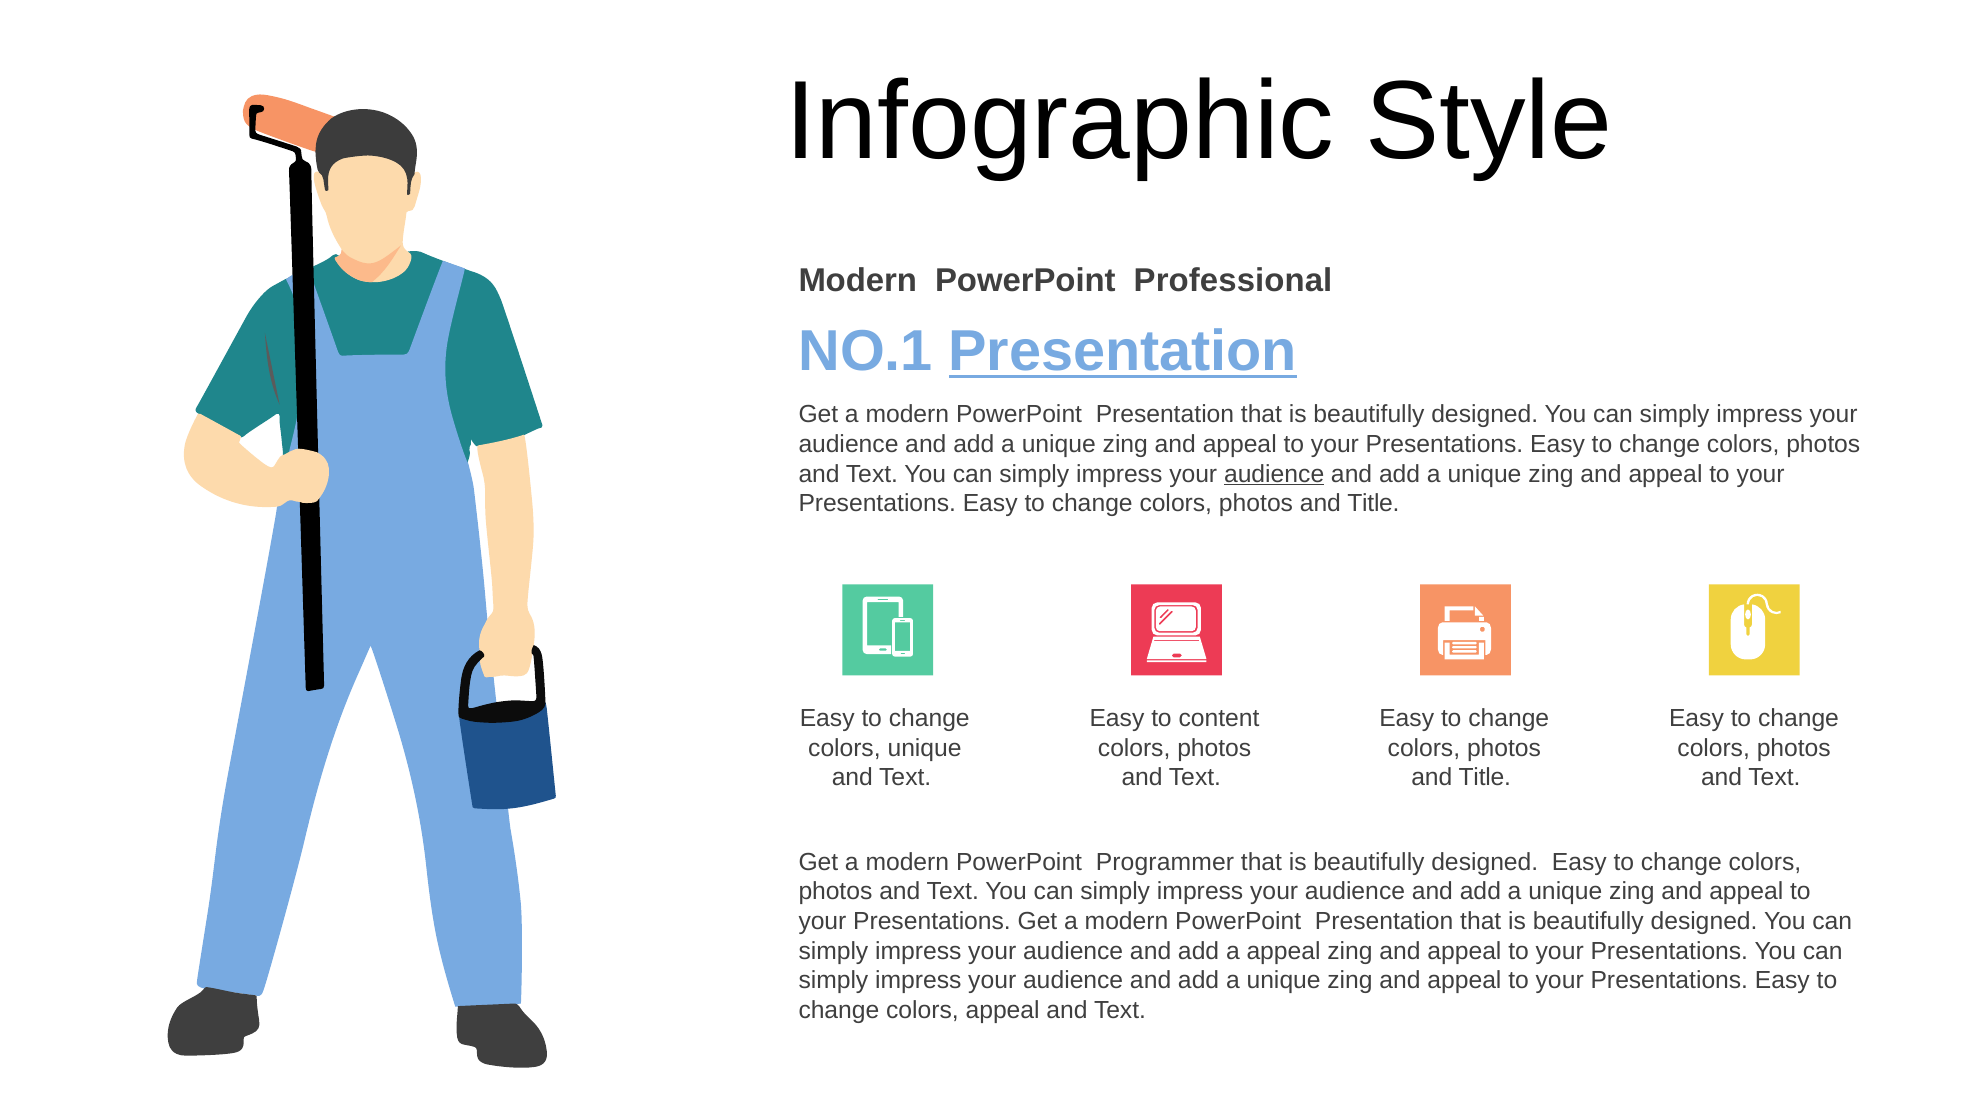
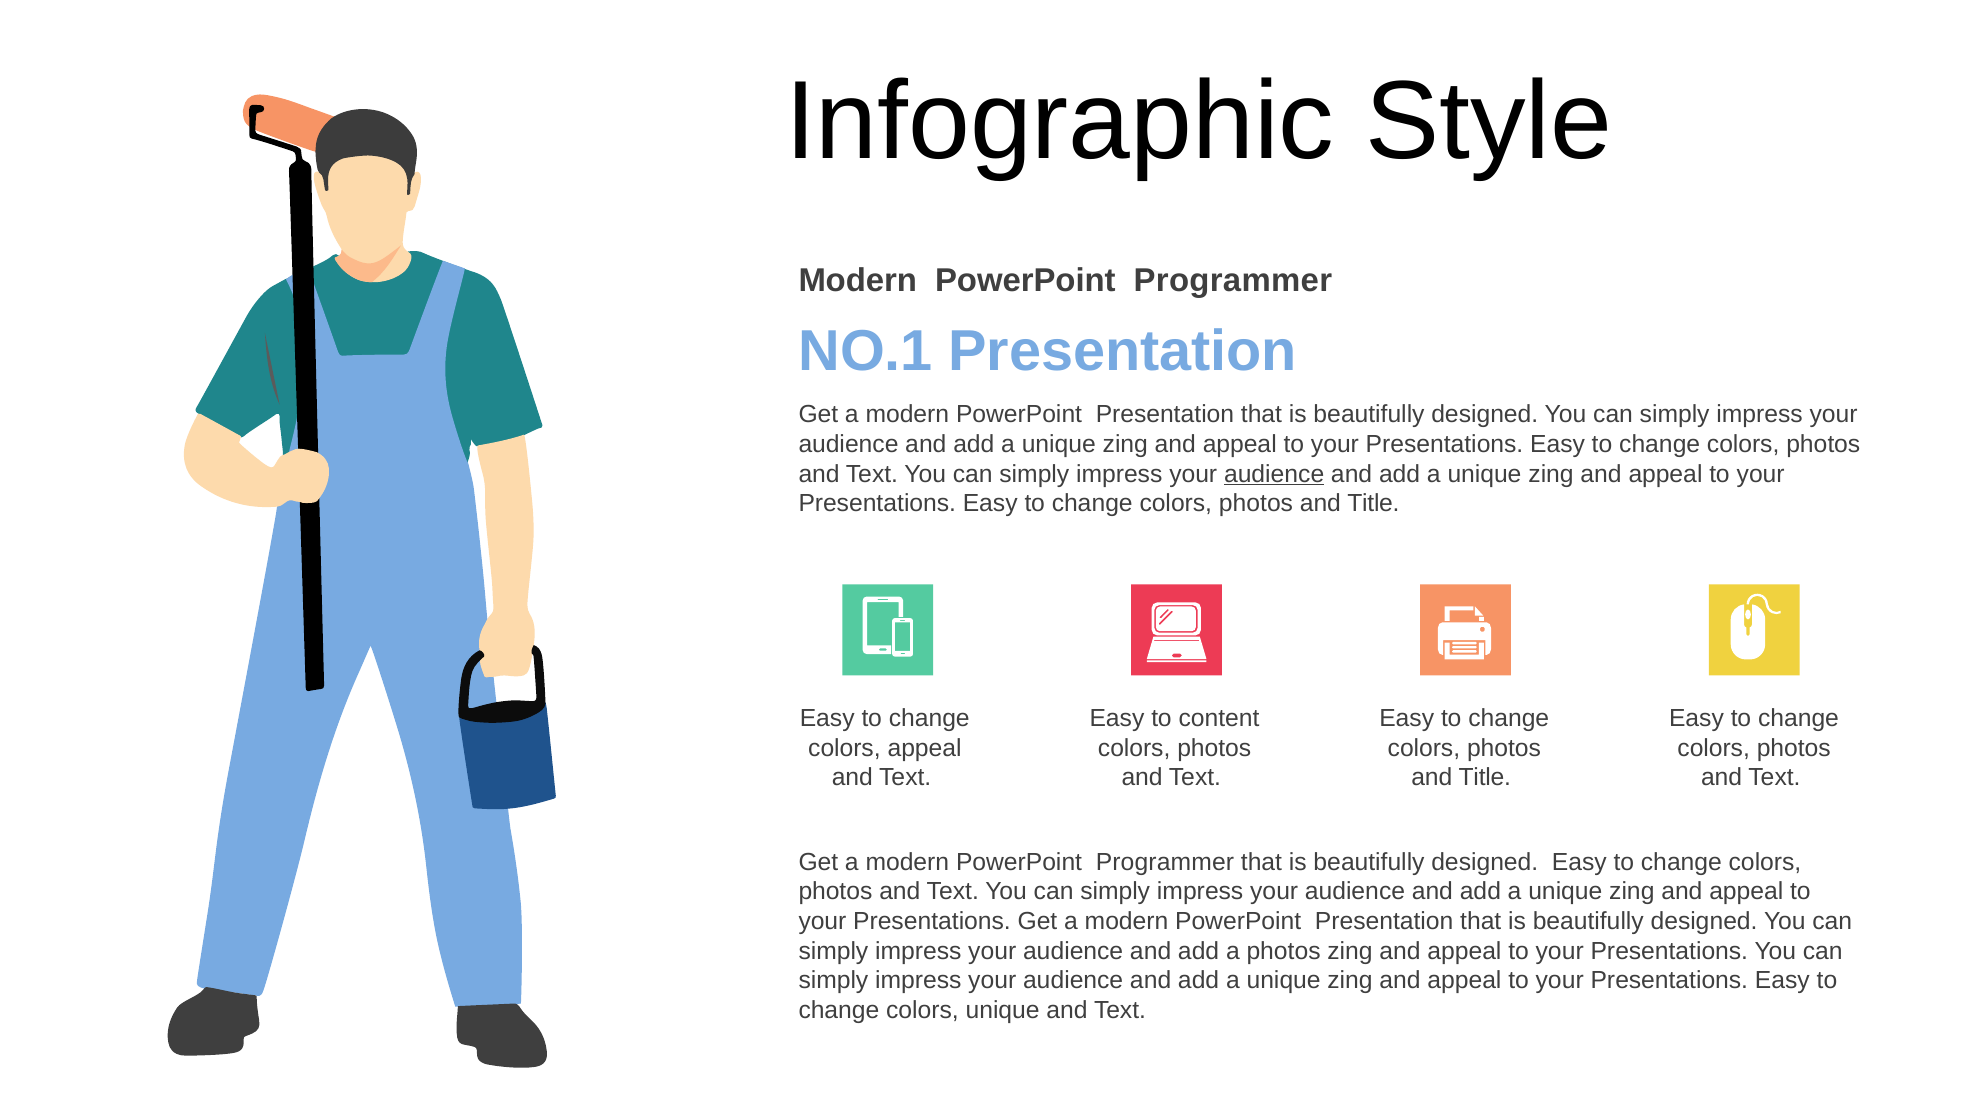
Professional at (1233, 280): Professional -> Programmer
Presentation at (1123, 352) underline: present -> none
colors unique: unique -> appeal
a appeal: appeal -> photos
colors appeal: appeal -> unique
